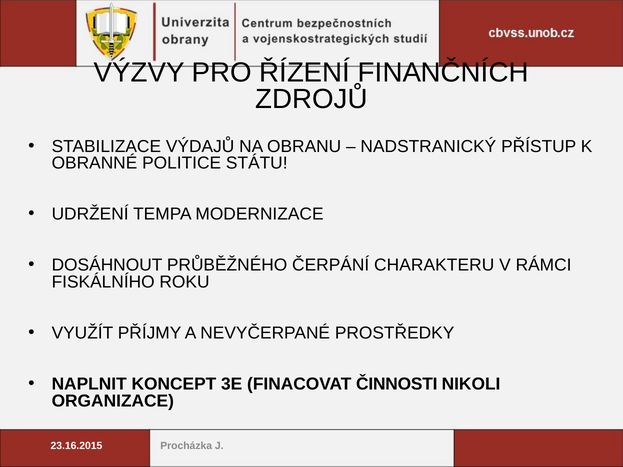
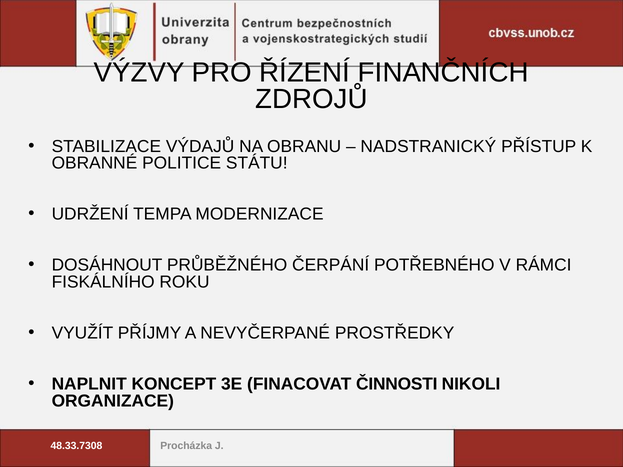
CHARAKTERU: CHARAKTERU -> POTŘEBNÉHO
23.16.2015: 23.16.2015 -> 48.33.7308
